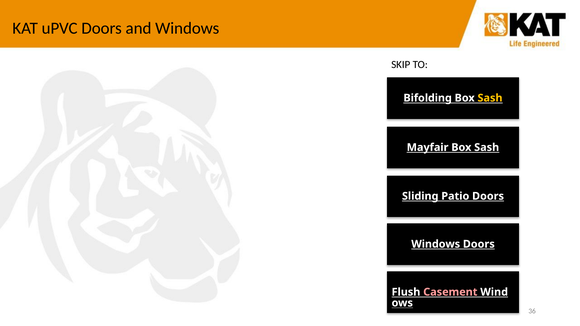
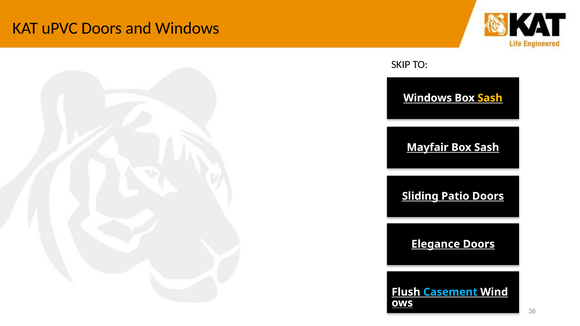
Bifolding at (428, 98): Bifolding -> Windows
Windows at (436, 244): Windows -> Elegance
Casement colour: pink -> light blue
